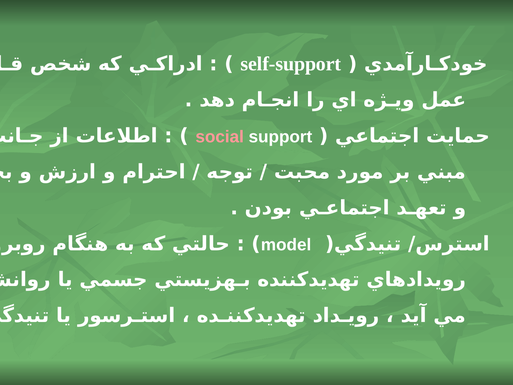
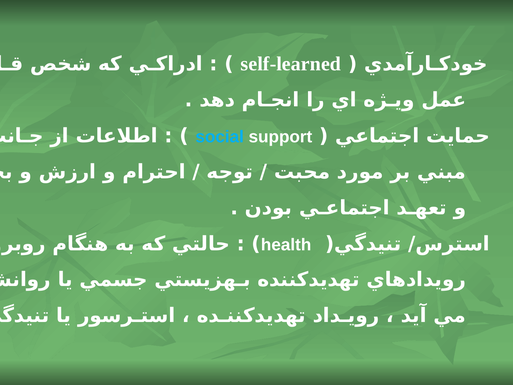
self-support: self-support -> self-learned
social colour: pink -> light blue
model: model -> health
